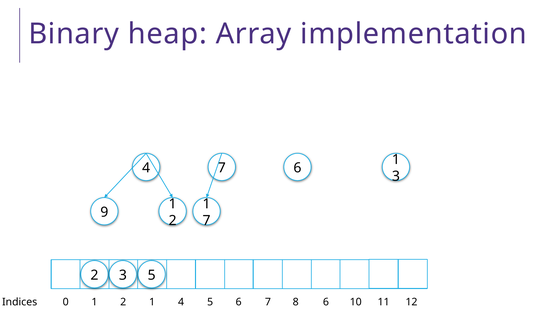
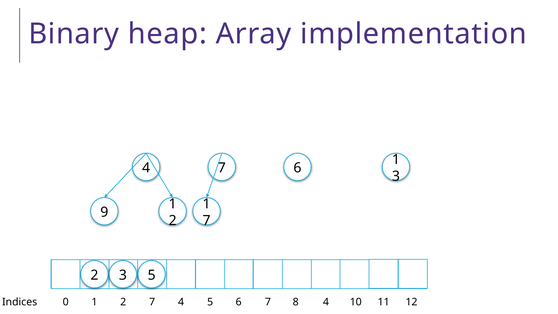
0 1 2 1: 1 -> 7
8 6: 6 -> 4
